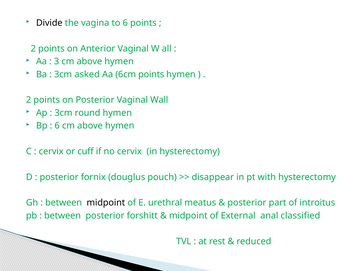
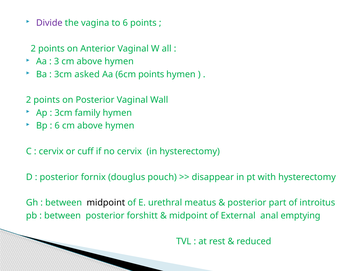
Divide colour: black -> purple
round: round -> family
classified: classified -> emptying
